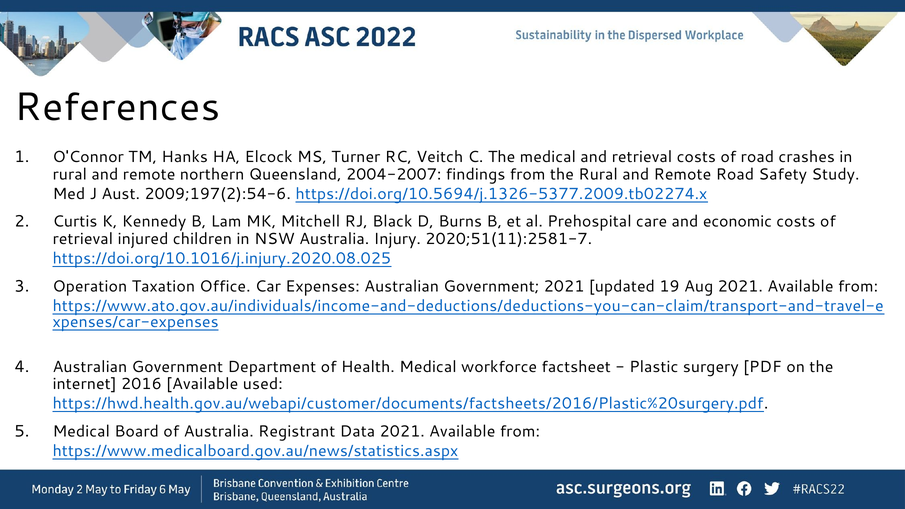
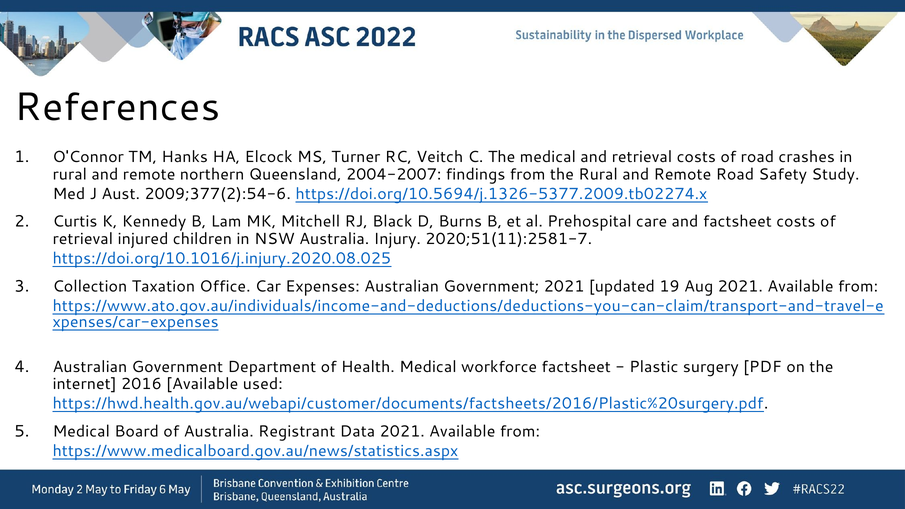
2009;197(2):54-6: 2009;197(2):54-6 -> 2009;377(2):54-6
and economic: economic -> factsheet
Operation: Operation -> Collection
